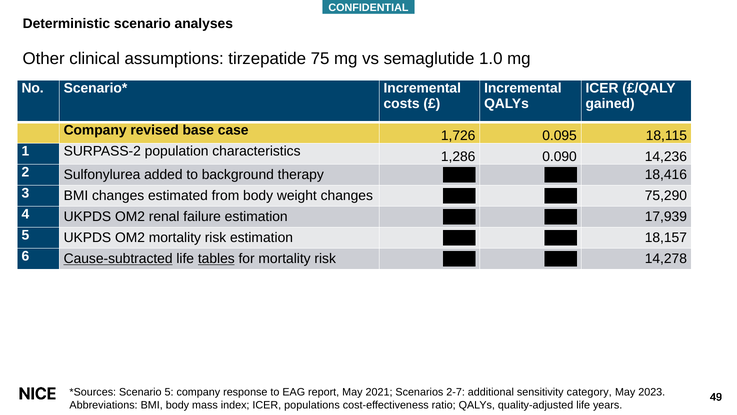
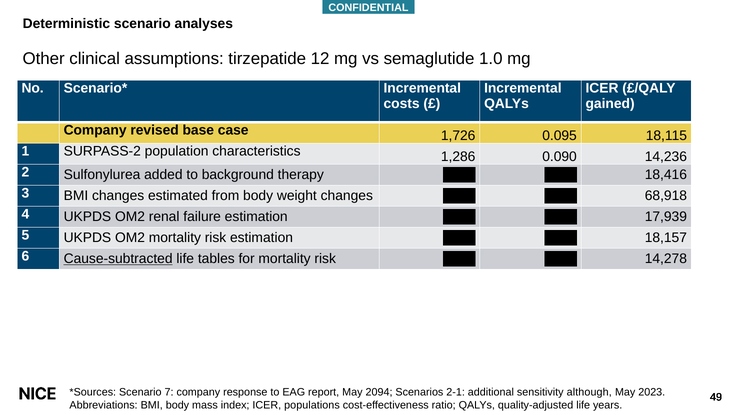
75: 75 -> 12
75,290: 75,290 -> 68,918
tables underline: present -> none
Scenario 5: 5 -> 7
2021: 2021 -> 2094
2-7: 2-7 -> 2-1
category: category -> although
